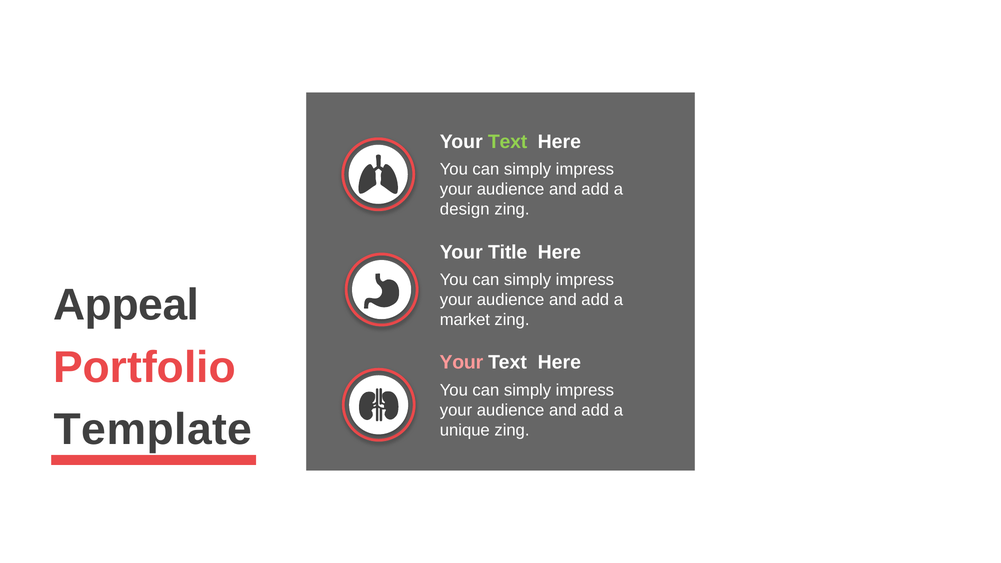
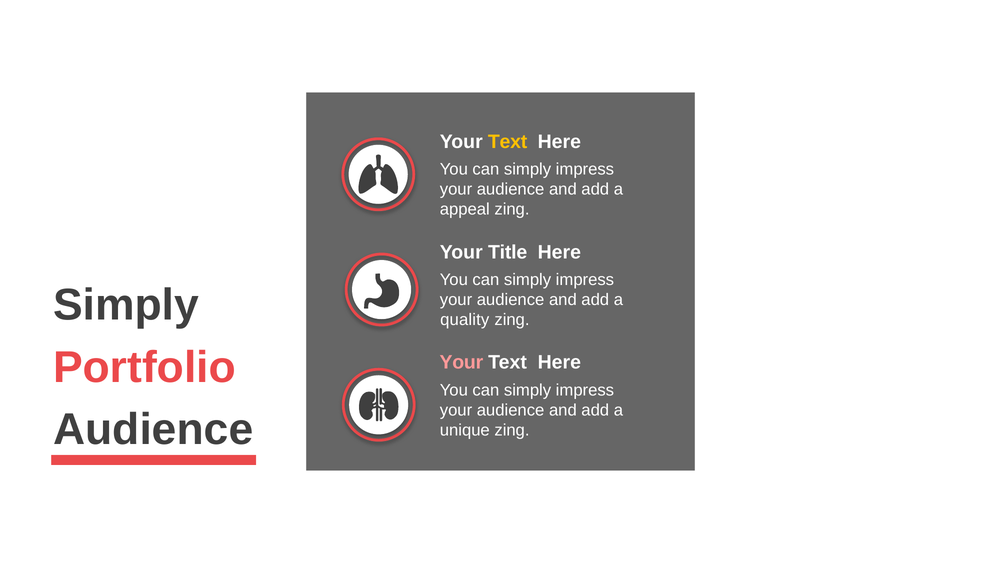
Text at (508, 142) colour: light green -> yellow
design: design -> appeal
Appeal at (126, 305): Appeal -> Simply
market: market -> quality
Template at (153, 430): Template -> Audience
